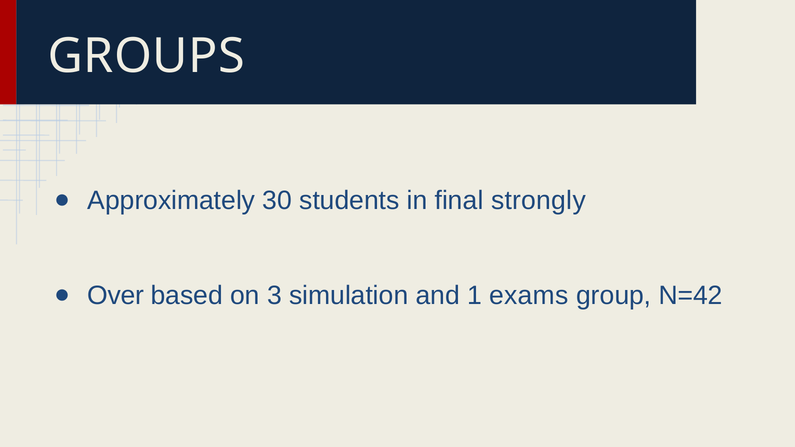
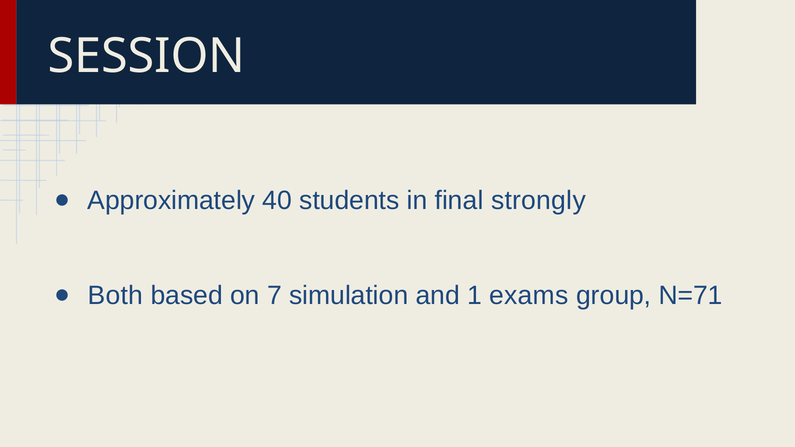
GROUPS: GROUPS -> SESSION
30: 30 -> 40
Over: Over -> Both
3: 3 -> 7
N=42: N=42 -> N=71
